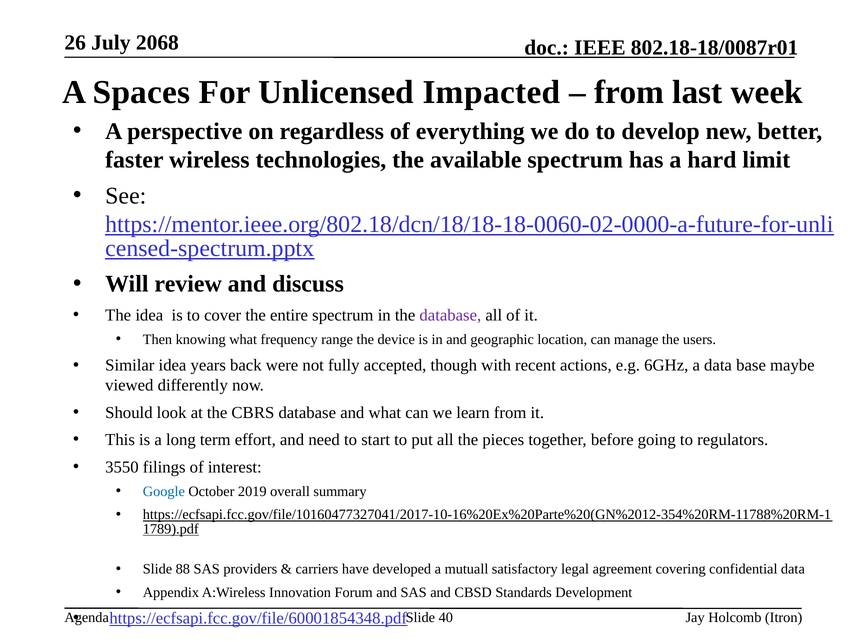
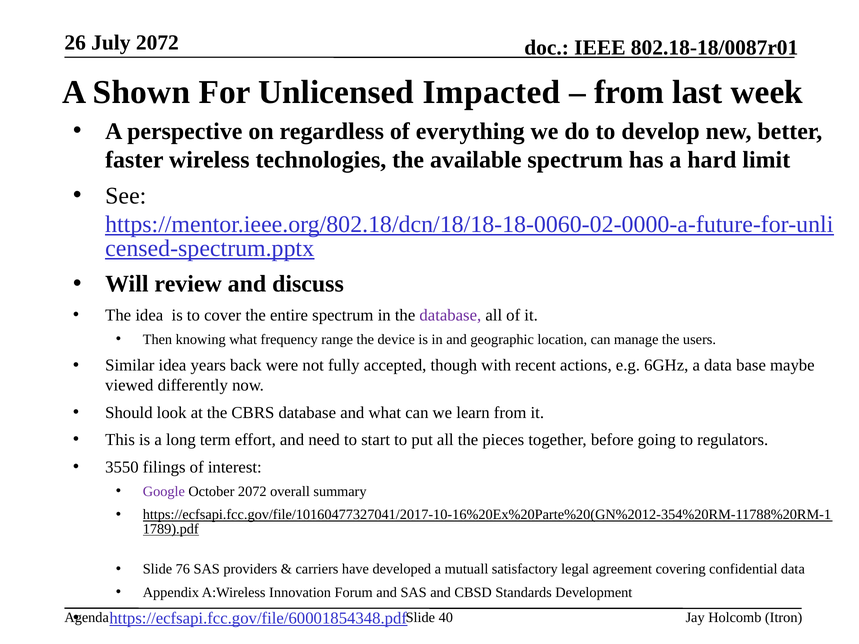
July 2068: 2068 -> 2072
Spaces: Spaces -> Shown
Google colour: blue -> purple
October 2019: 2019 -> 2072
88: 88 -> 76
